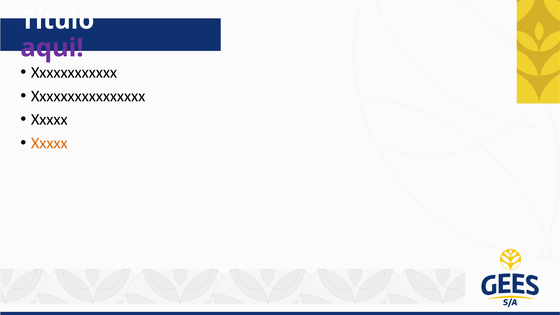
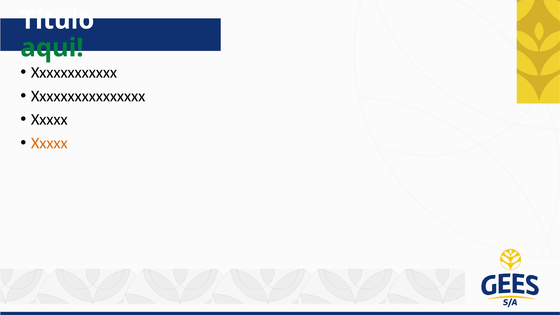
aqui colour: purple -> green
